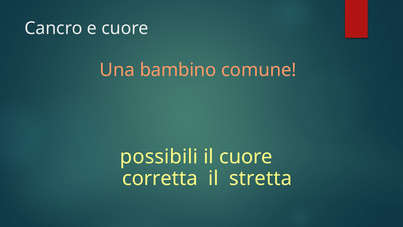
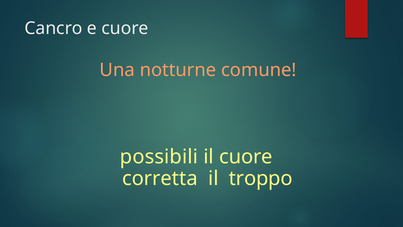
bambino: bambino -> notturne
stretta: stretta -> troppo
